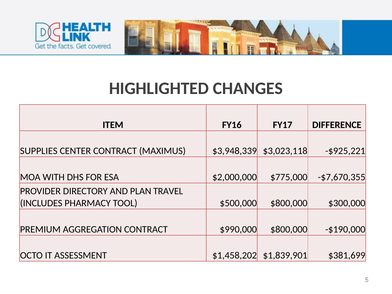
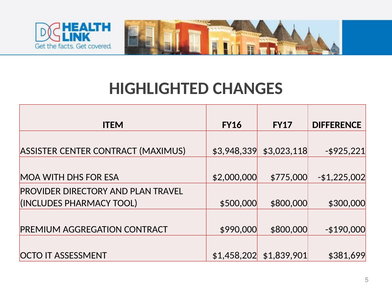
SUPPLIES: SUPPLIES -> ASSISTER
-$7,670,355: -$7,670,355 -> -$1,225,002
